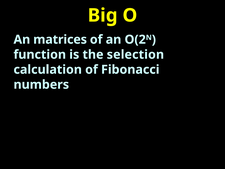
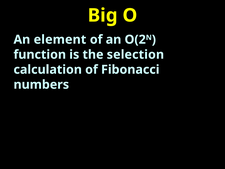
matrices: matrices -> element
